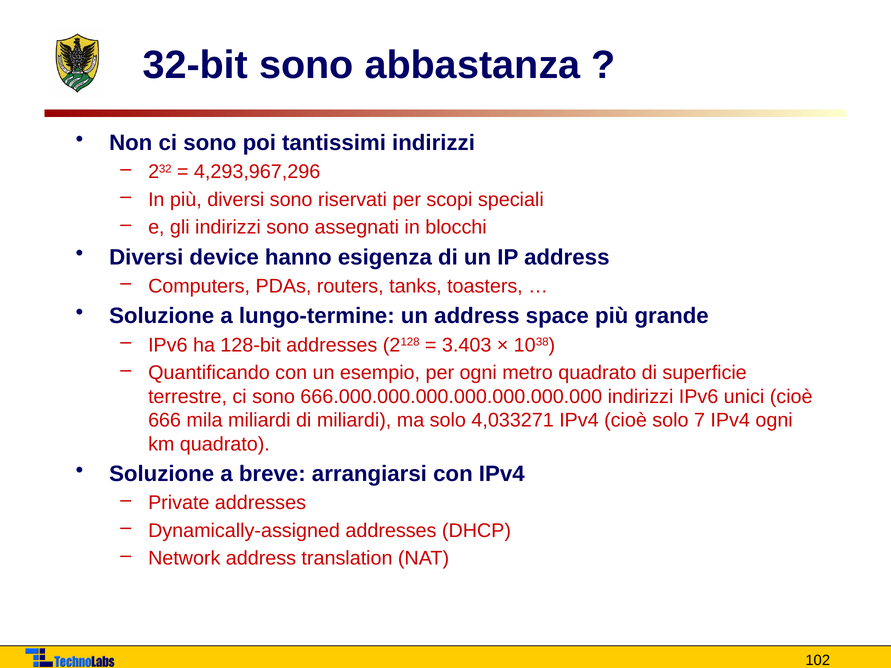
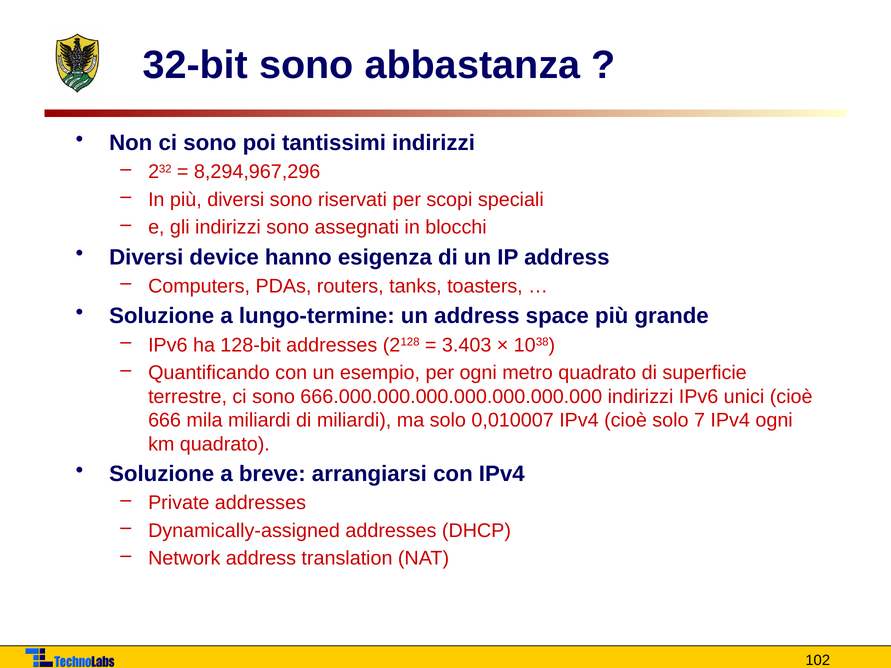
4,293,967,296: 4,293,967,296 -> 8,294,967,296
4,033271: 4,033271 -> 0,010007
